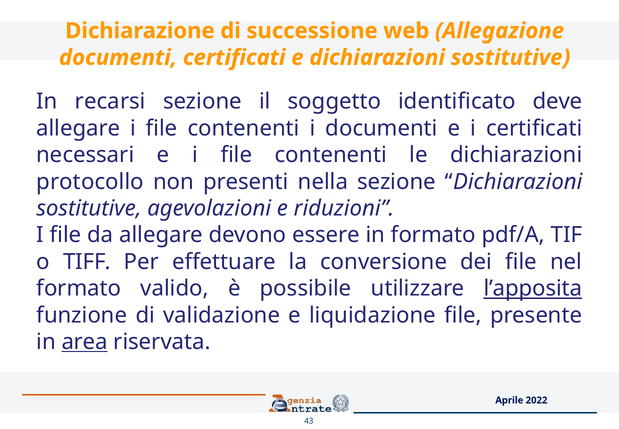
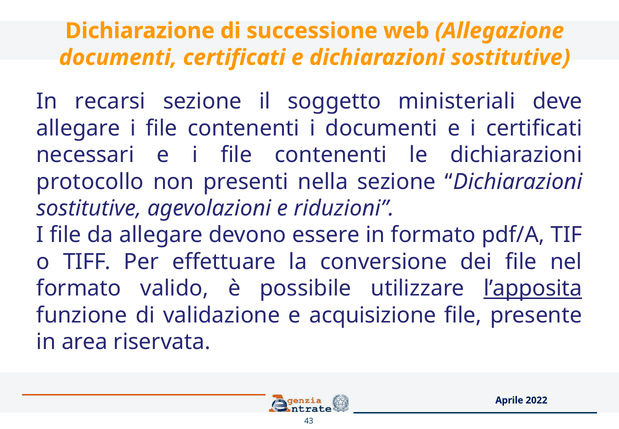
identificato: identificato -> ministeriali
liquidazione: liquidazione -> acquisizione
area underline: present -> none
